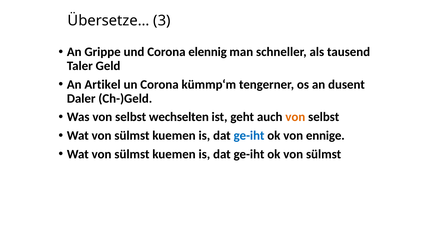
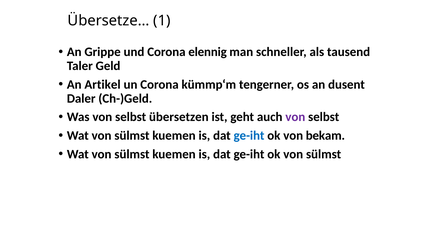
3: 3 -> 1
wechselten: wechselten -> übersetzen
von at (295, 117) colour: orange -> purple
ennige: ennige -> bekam
